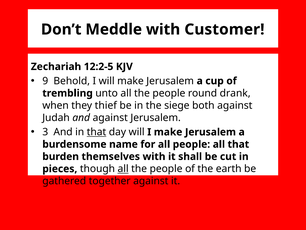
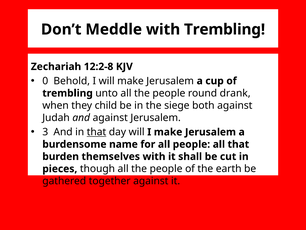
with Customer: Customer -> Trembling
12:2-5: 12:2-5 -> 12:2-8
9: 9 -> 0
thief: thief -> child
all at (123, 168) underline: present -> none
